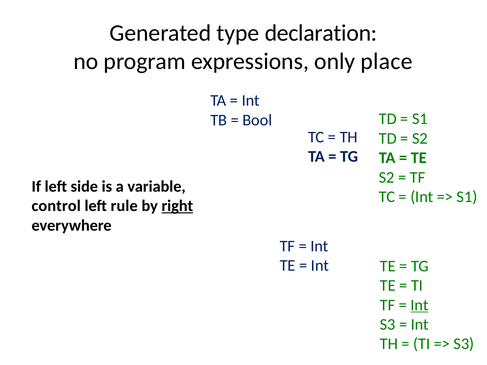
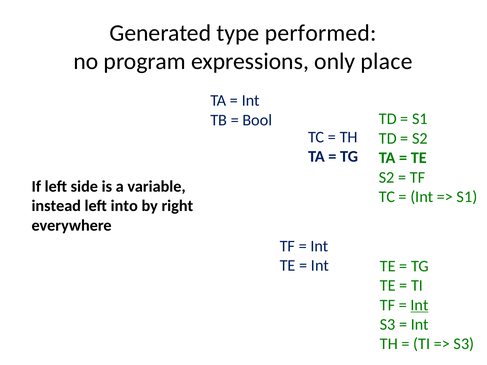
declaration: declaration -> performed
control: control -> instead
rule: rule -> into
right underline: present -> none
